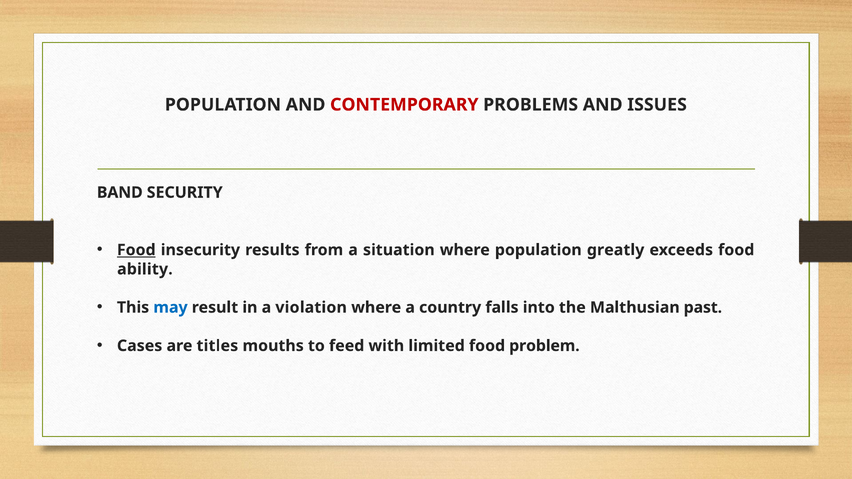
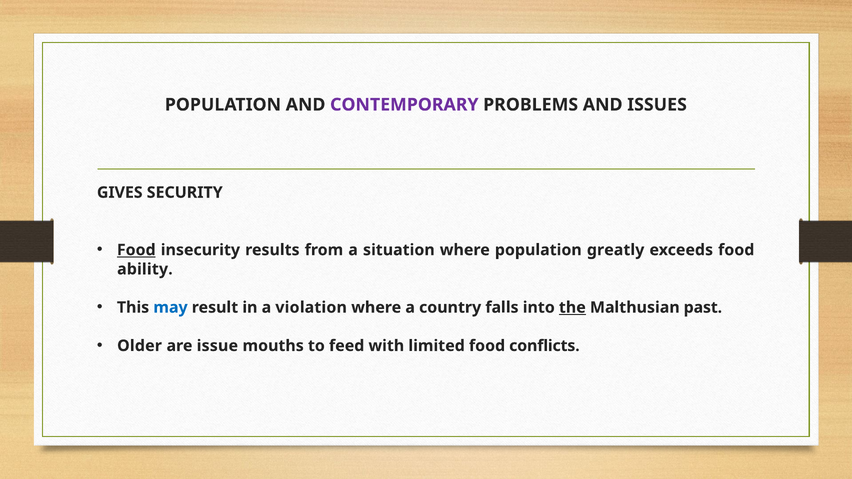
CONTEMPORARY colour: red -> purple
BAND: BAND -> GIVES
the underline: none -> present
Cases: Cases -> Older
titles: titles -> issue
problem: problem -> conflicts
